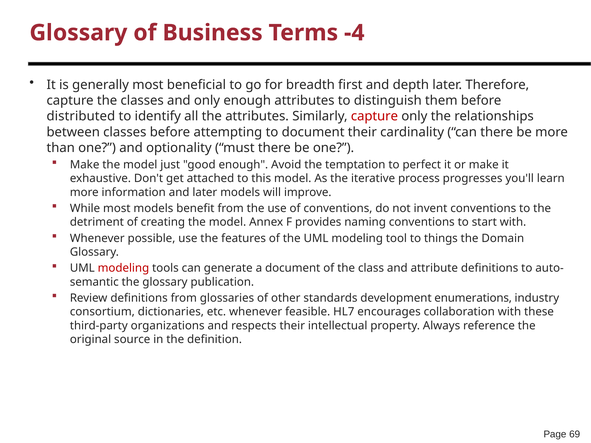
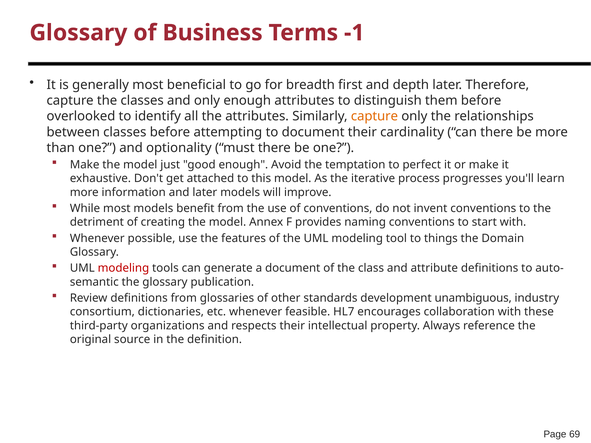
-4: -4 -> -1
distributed: distributed -> overlooked
capture at (374, 116) colour: red -> orange
enumerations: enumerations -> unambiguous
